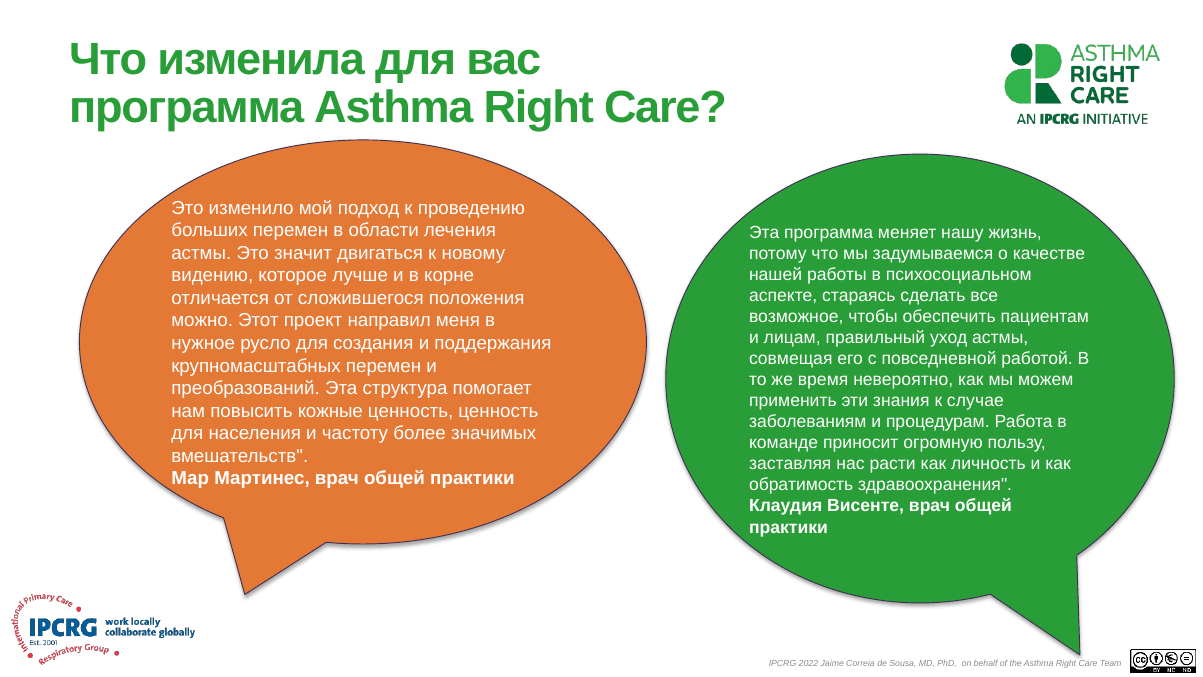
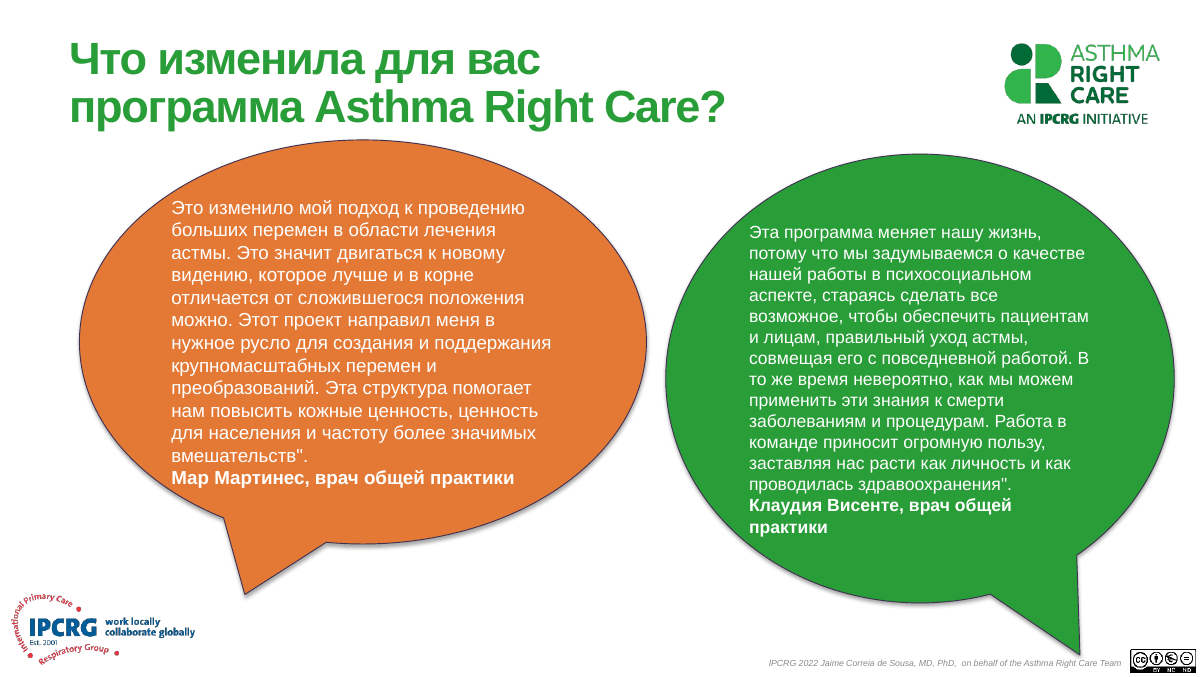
случае: случае -> смерти
обратимость: обратимость -> проводилась
